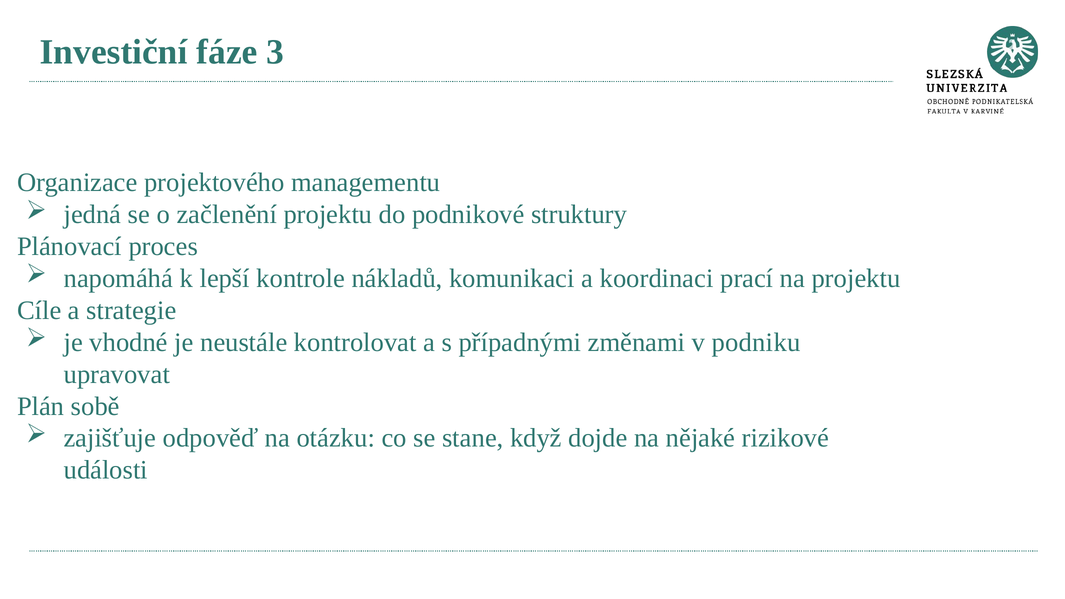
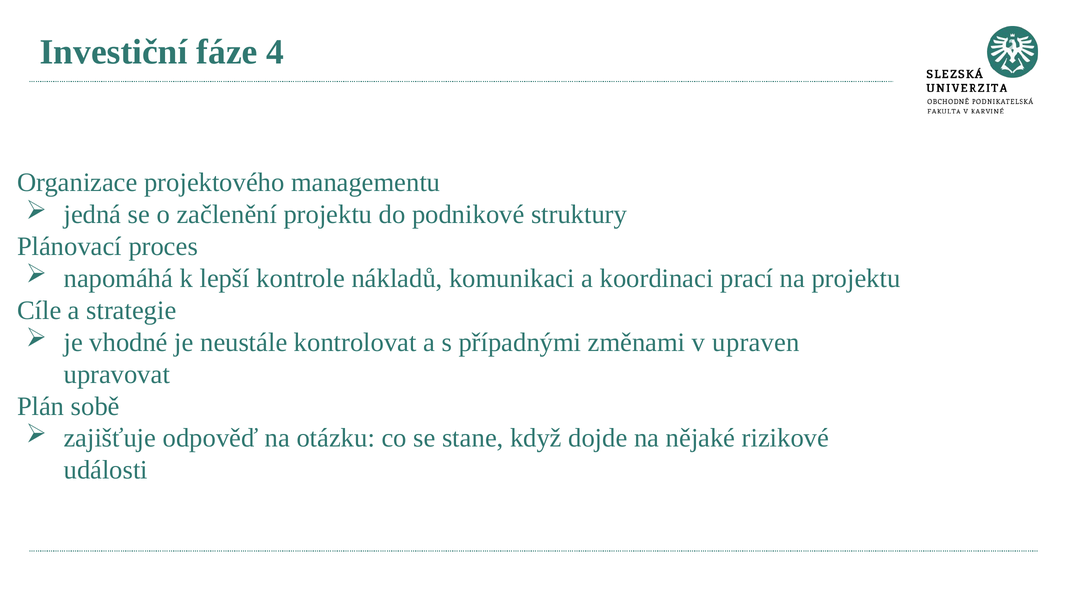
3: 3 -> 4
podniku: podniku -> upraven
